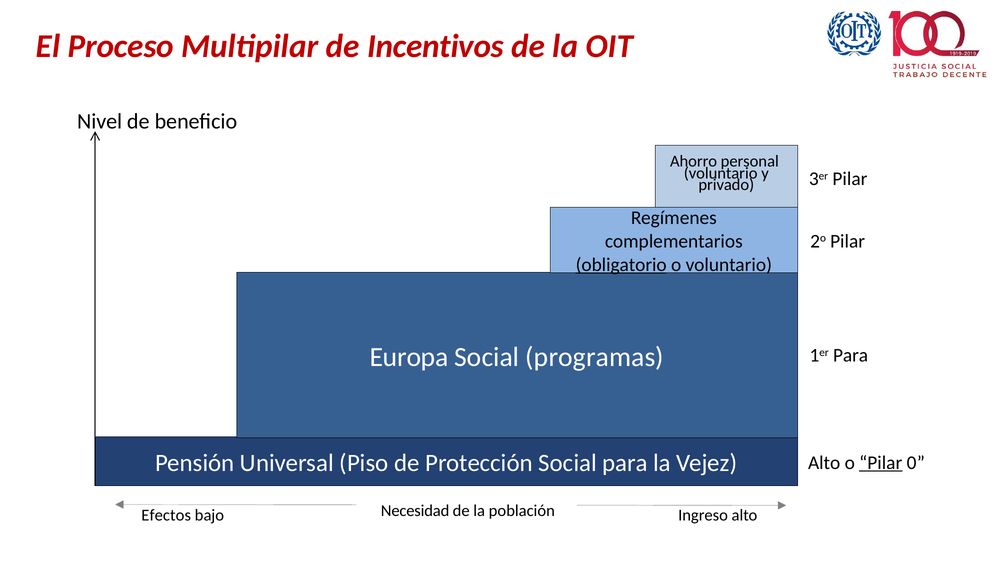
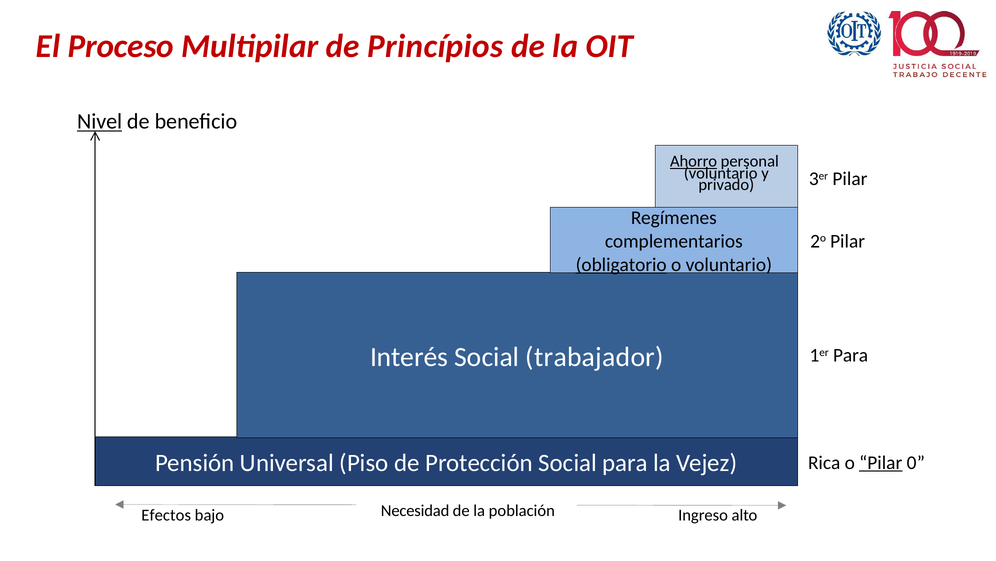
Incentivos: Incentivos -> Princípios
Nivel underline: none -> present
Ahorro underline: none -> present
Europa: Europa -> Interés
programas: programas -> trabajador
Alto at (824, 462): Alto -> Rica
